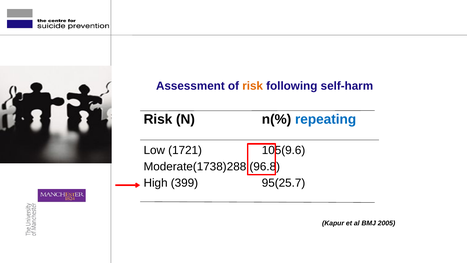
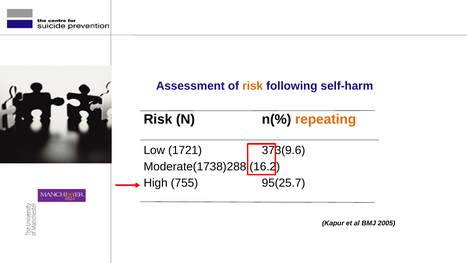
repeating colour: blue -> orange
105(9.6: 105(9.6 -> 373(9.6
96.8: 96.8 -> 16.2
399: 399 -> 755
